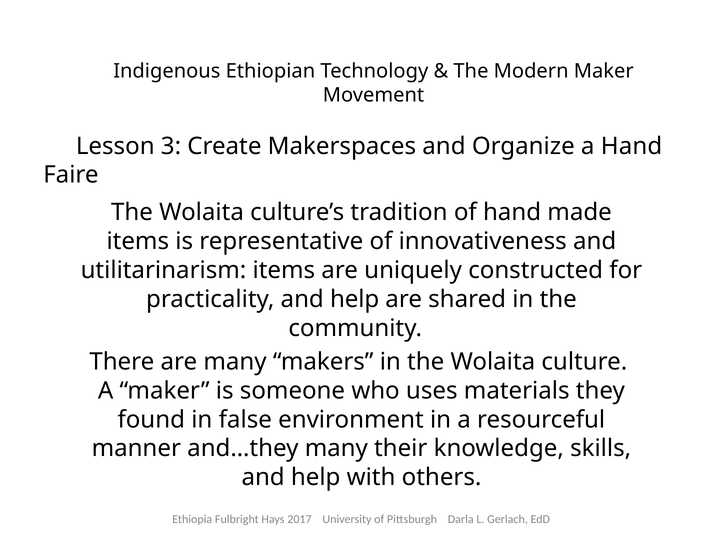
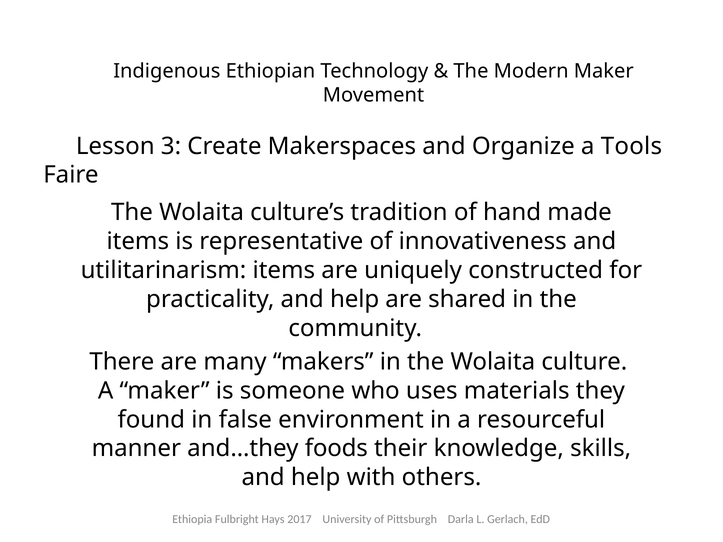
a Hand: Hand -> Tools
and…they many: many -> foods
